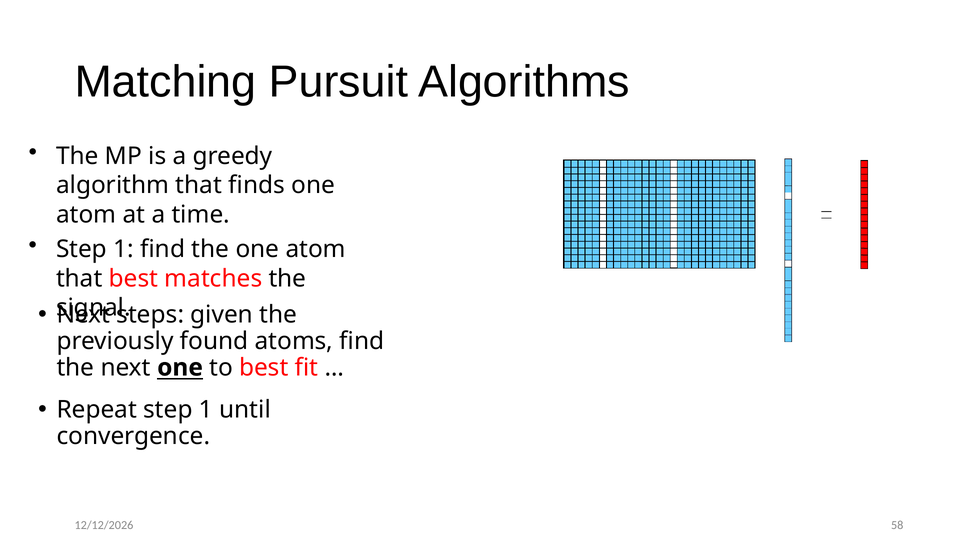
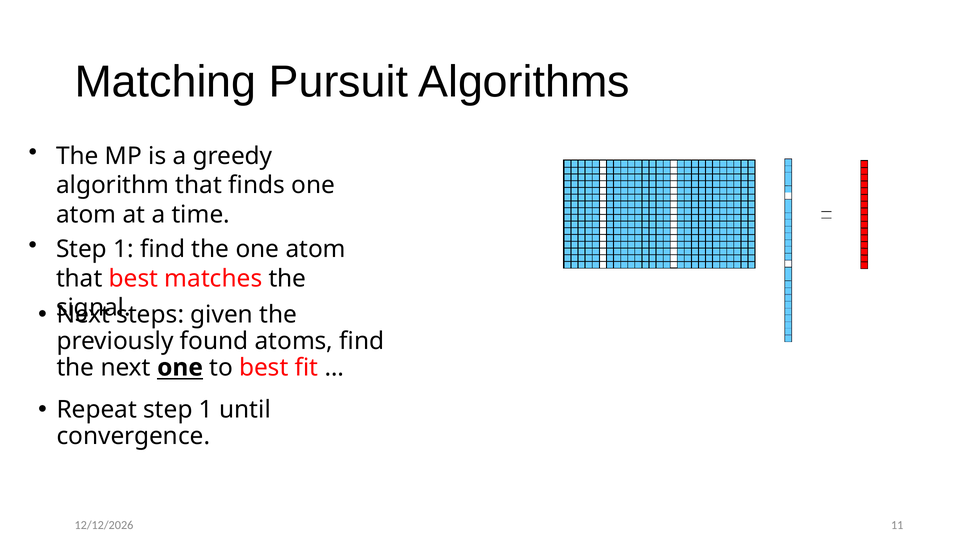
58: 58 -> 11
